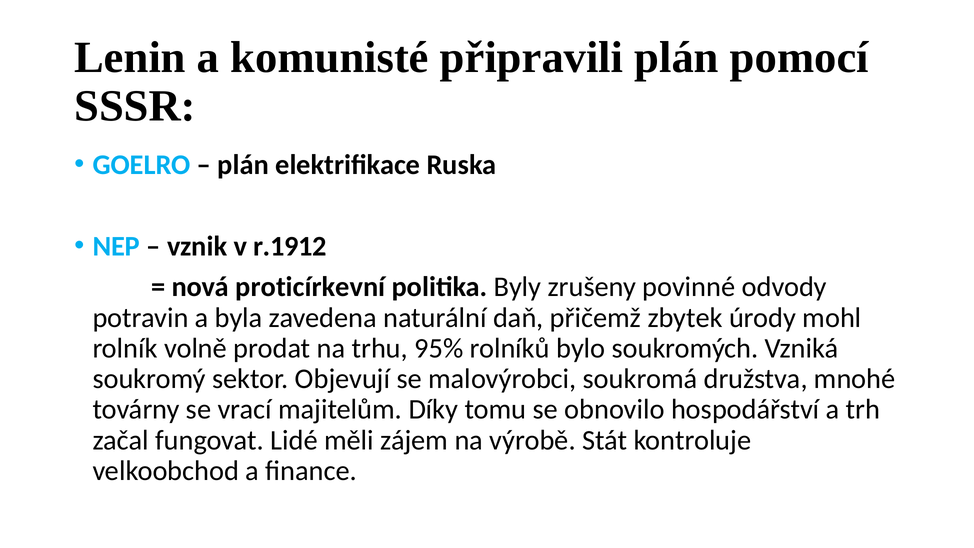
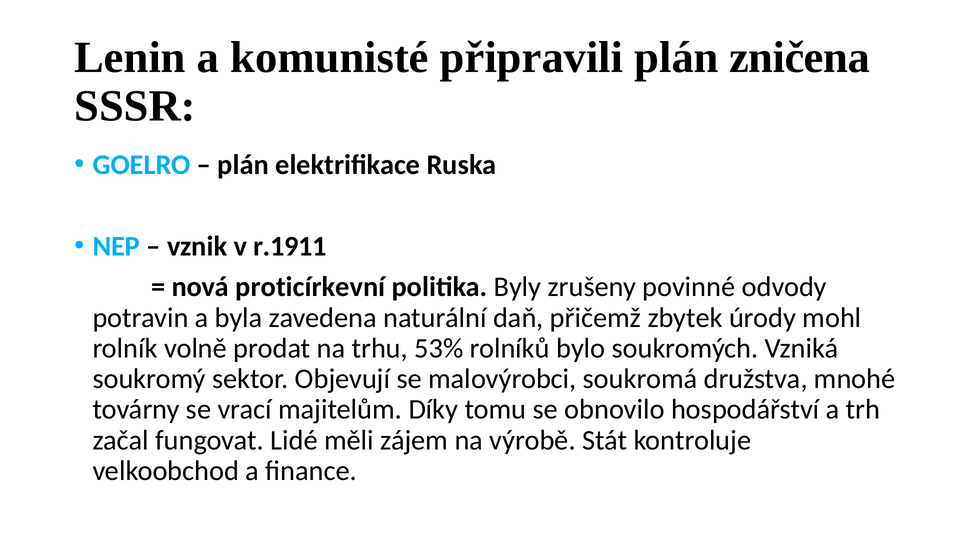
pomocí: pomocí -> zničena
r.1912: r.1912 -> r.1911
95%: 95% -> 53%
